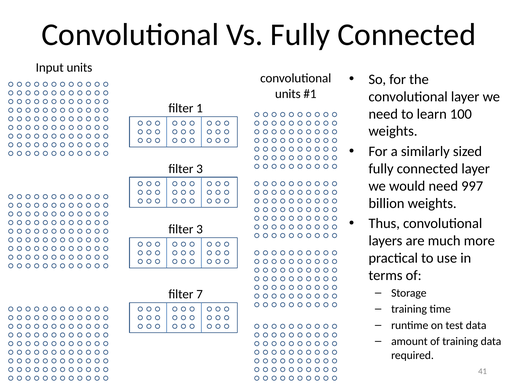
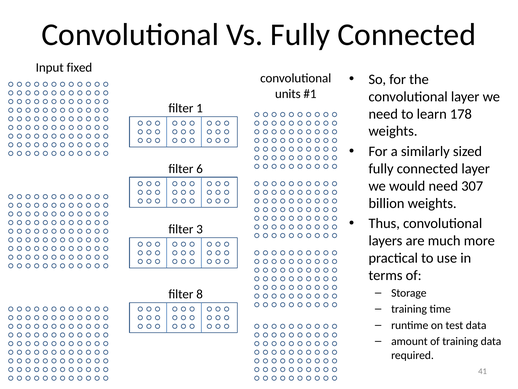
Input units: units -> fixed
100: 100 -> 178
3 at (200, 169): 3 -> 6
997: 997 -> 307
7: 7 -> 8
